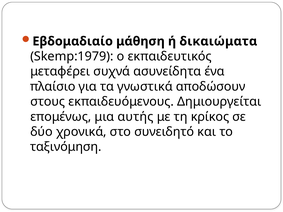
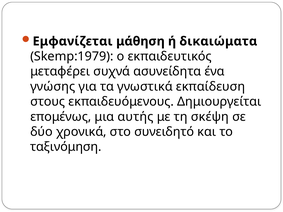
Εβδομαδιαίο: Εβδομαδιαίο -> Εμφανίζεται
πλαίσιο: πλαίσιο -> γνώσης
αποδώσουν: αποδώσουν -> εκπαίδευση
κρίκος: κρίκος -> σκέψη
